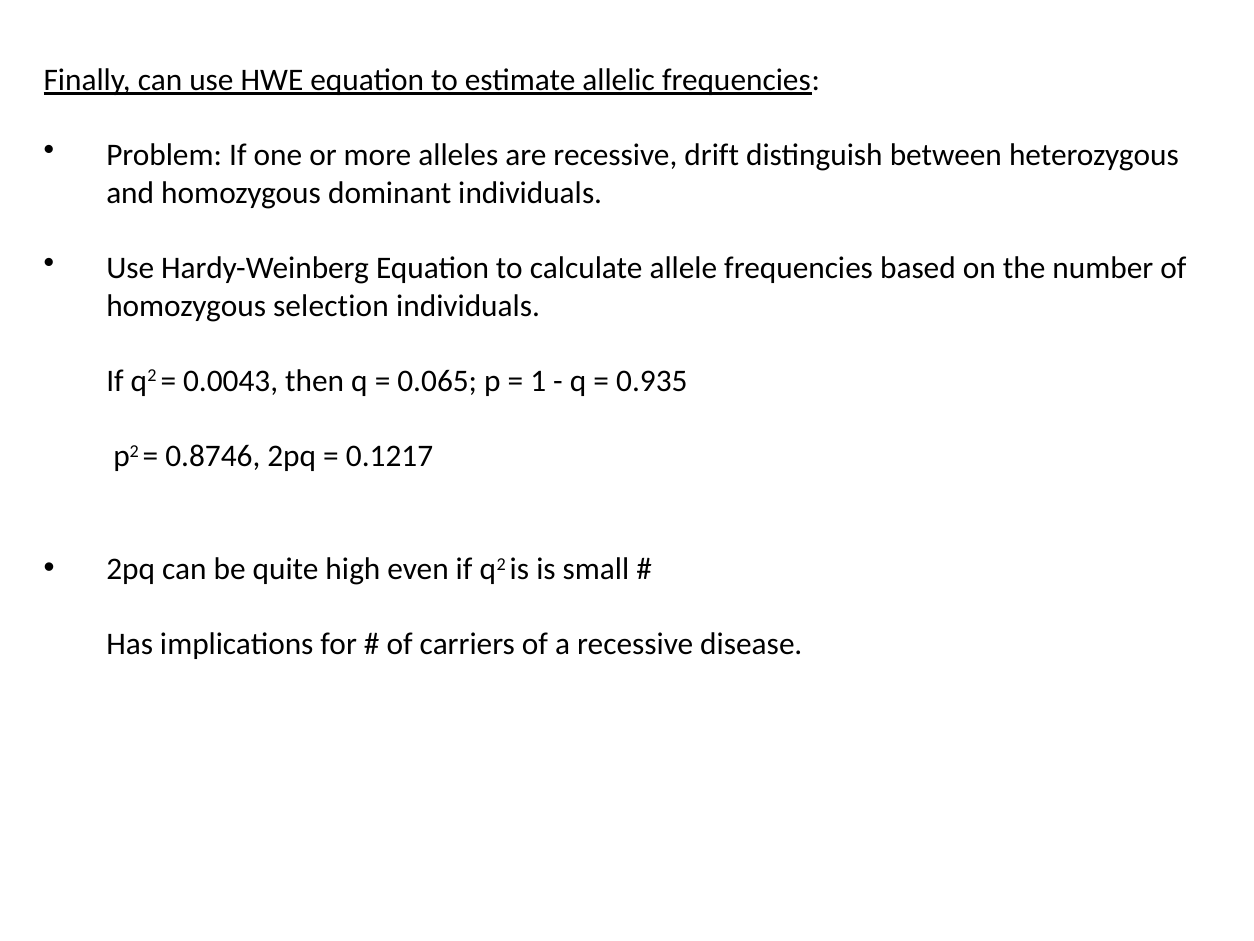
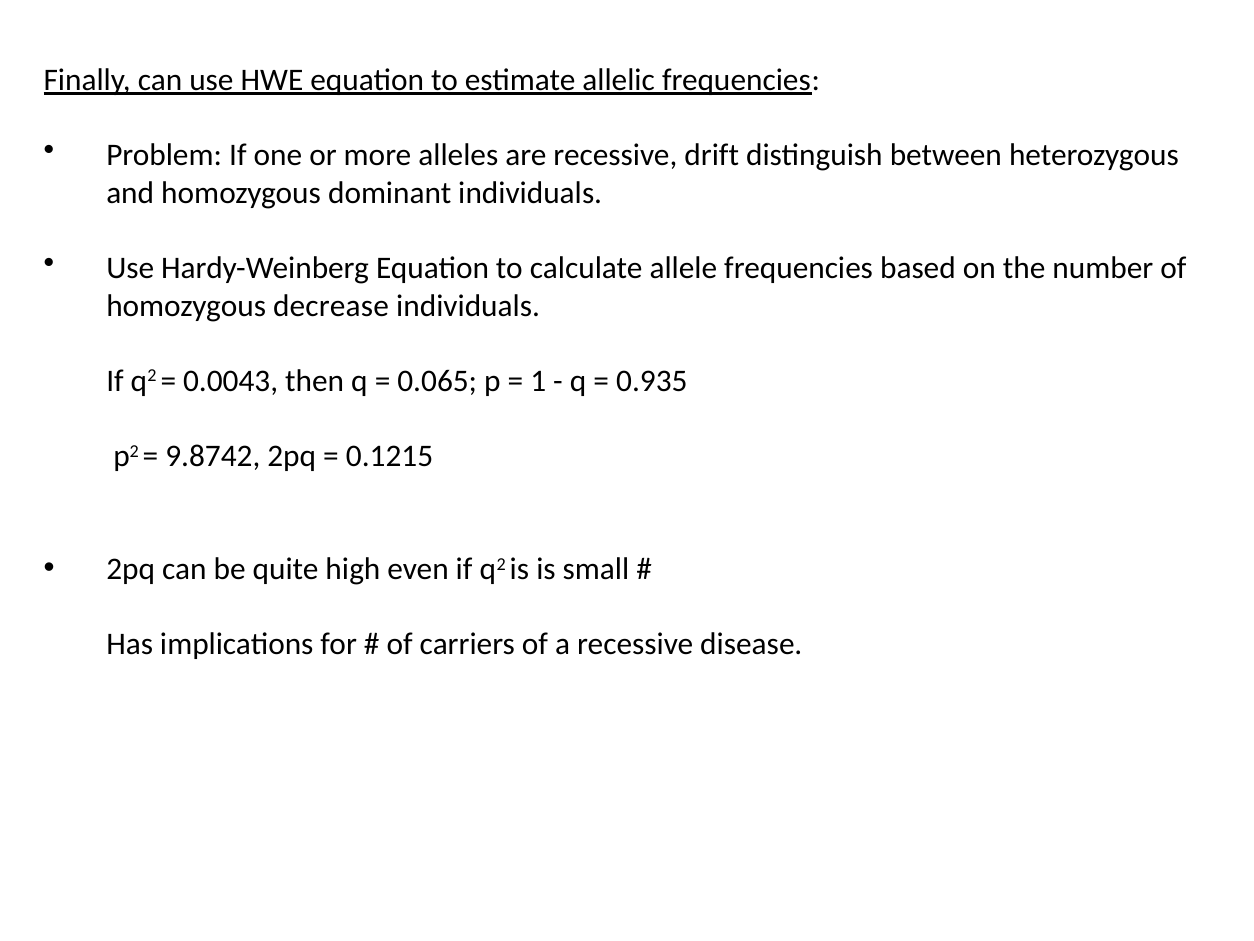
selection: selection -> decrease
0.8746: 0.8746 -> 9.8742
0.1217: 0.1217 -> 0.1215
